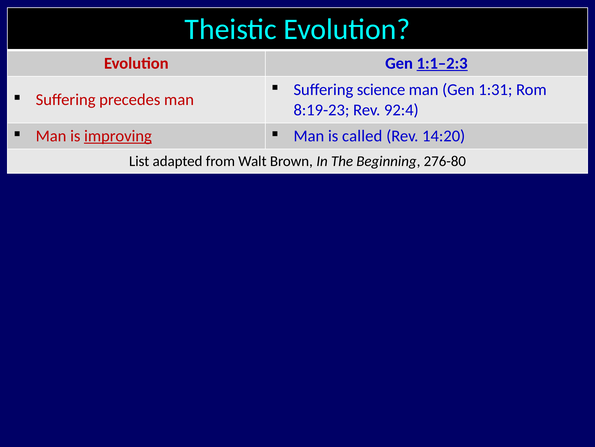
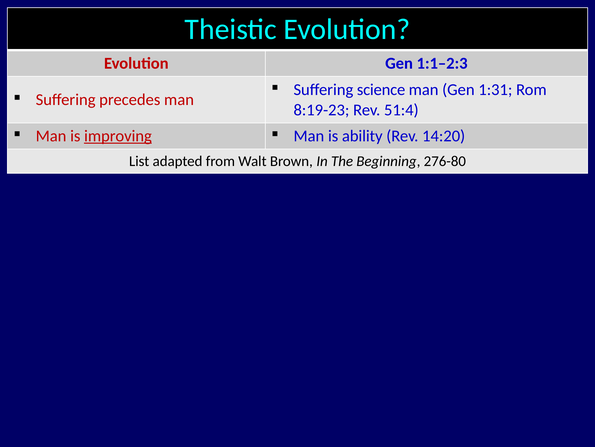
1:1–2:3 underline: present -> none
92:4: 92:4 -> 51:4
called: called -> ability
